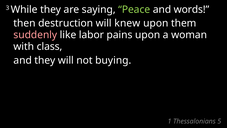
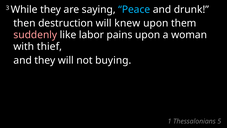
Peace colour: light green -> light blue
words: words -> drunk
class: class -> thief
